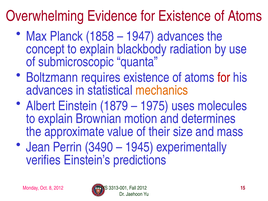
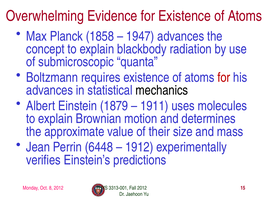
mechanics colour: orange -> black
1975: 1975 -> 1911
3490: 3490 -> 6448
1945: 1945 -> 1912
